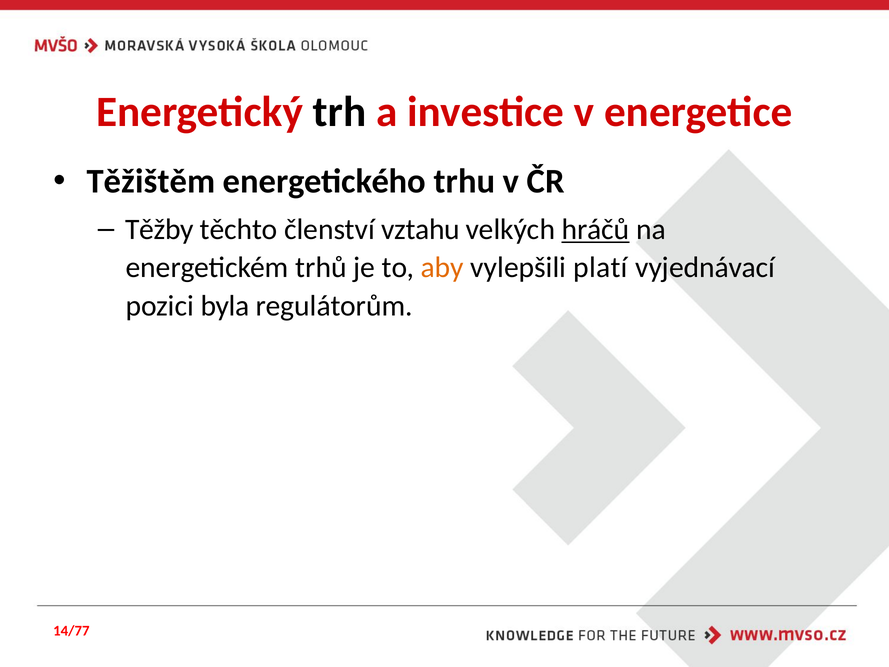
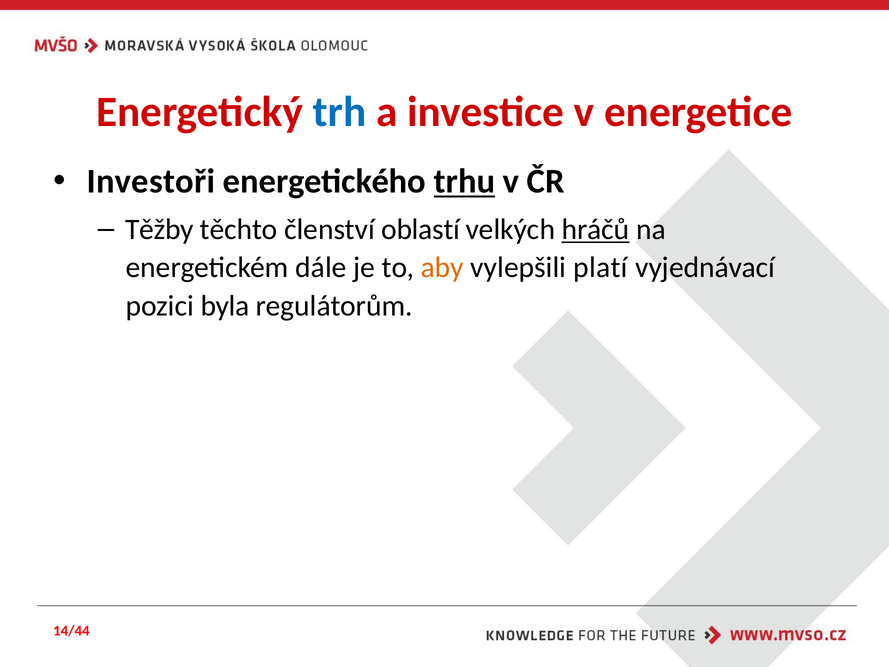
trh colour: black -> blue
Těžištěm: Těžištěm -> Investoři
trhu underline: none -> present
vztahu: vztahu -> oblastí
trhů: trhů -> dále
14/77: 14/77 -> 14/44
